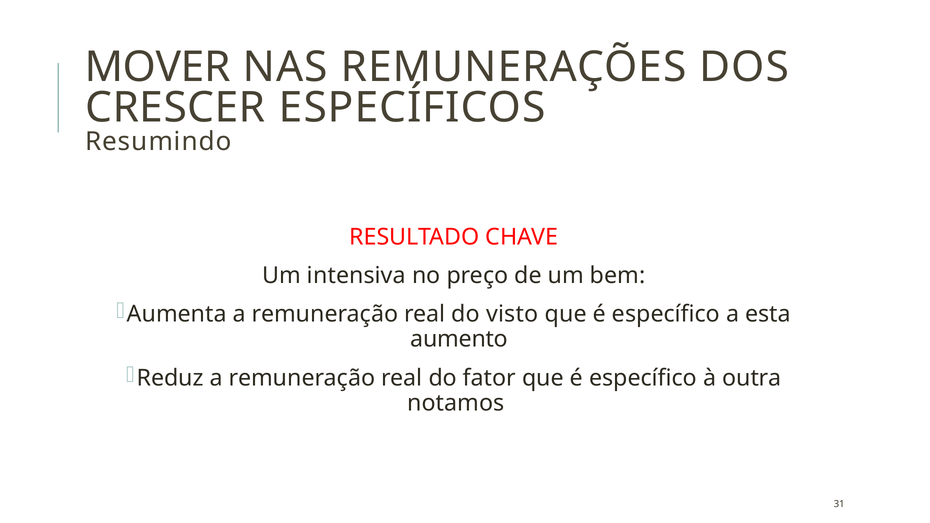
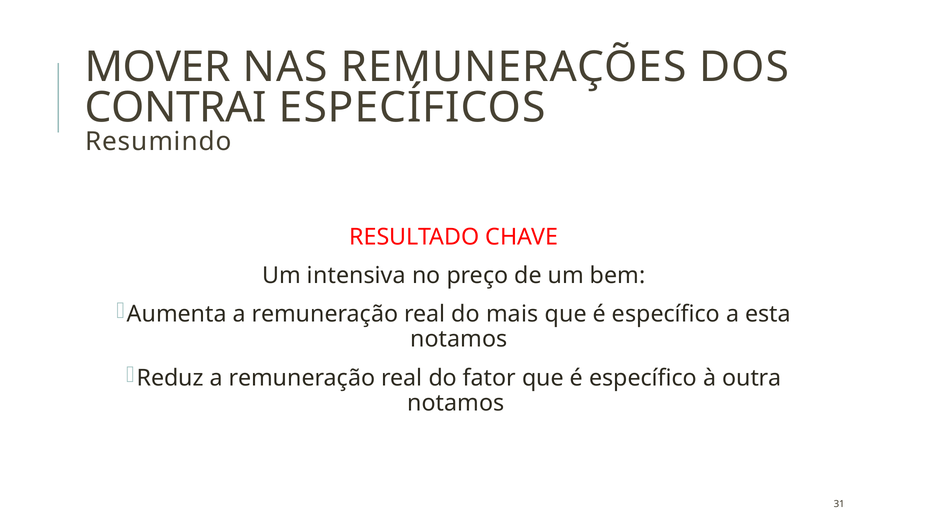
CRESCER: CRESCER -> CONTRAI
visto: visto -> mais
aumento at (459, 339): aumento -> notamos
